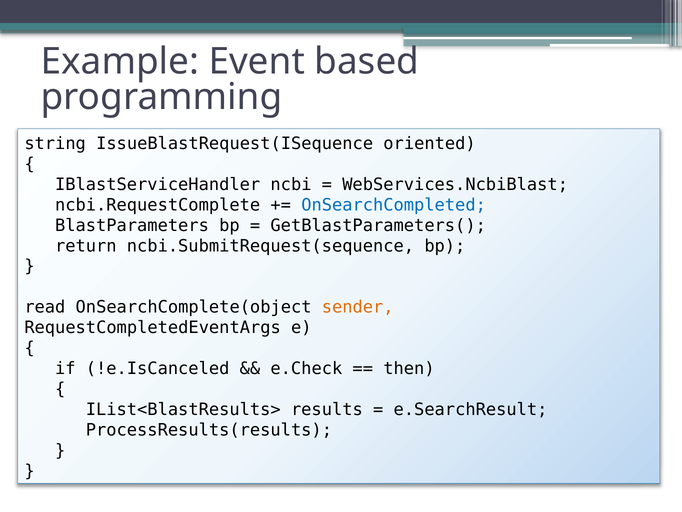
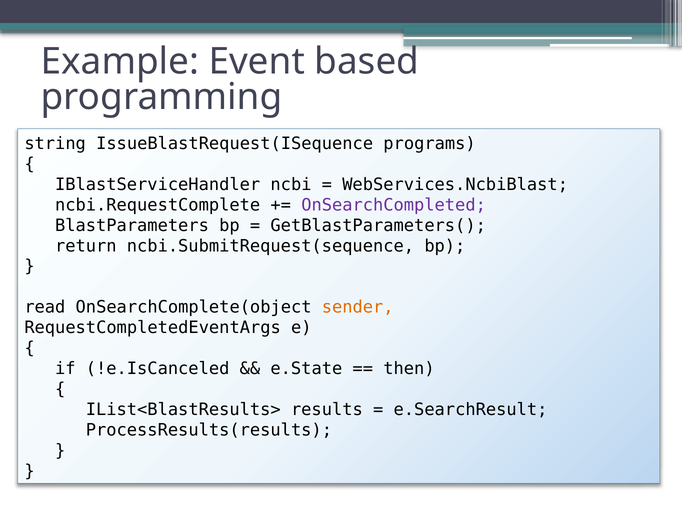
oriented: oriented -> programs
OnSearchCompleted colour: blue -> purple
e.Check: e.Check -> e.State
